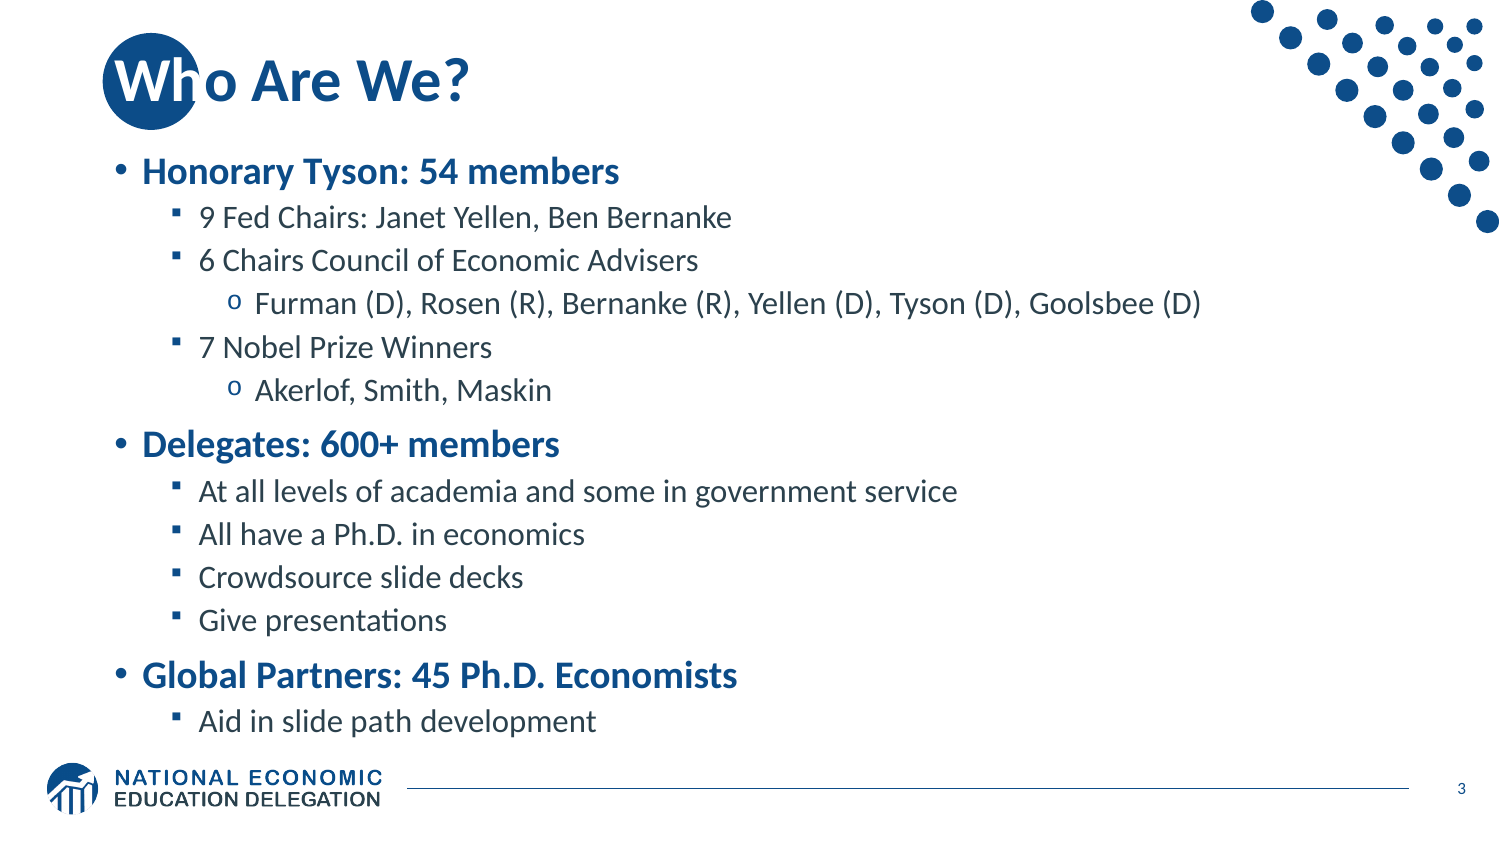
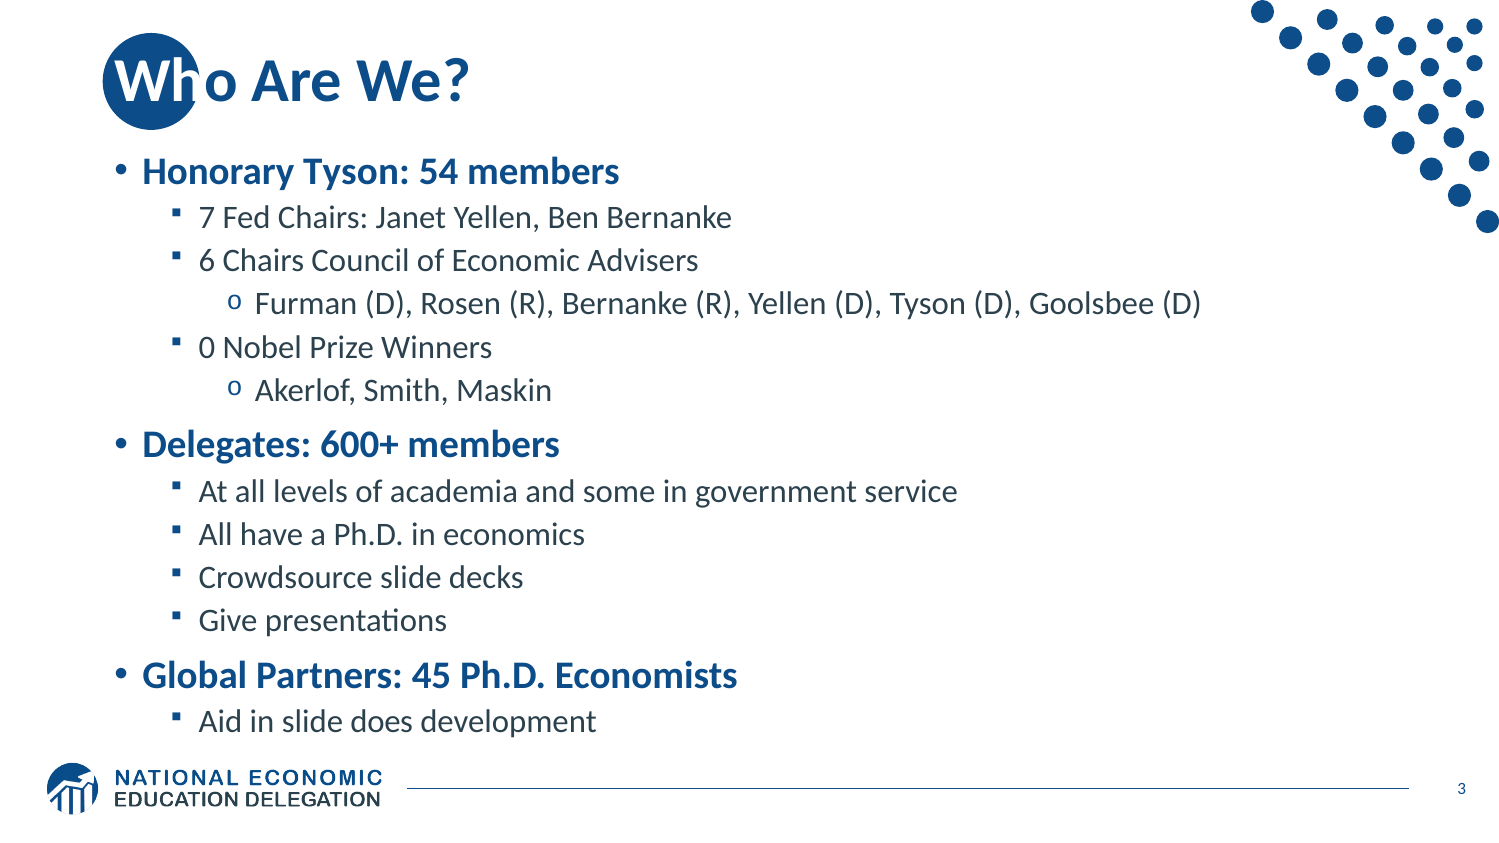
9: 9 -> 7
7: 7 -> 0
path: path -> does
